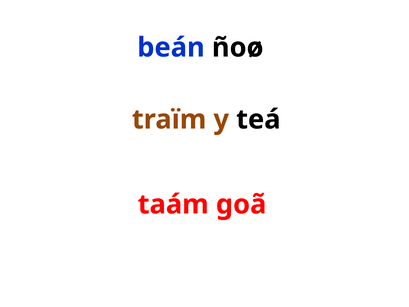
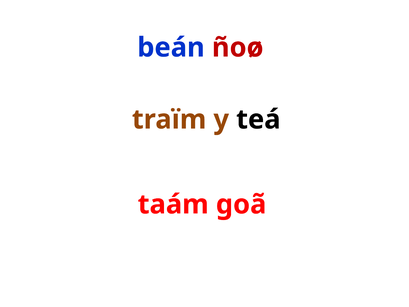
ñoø colour: black -> red
